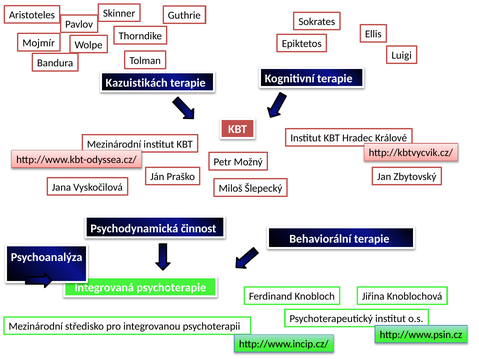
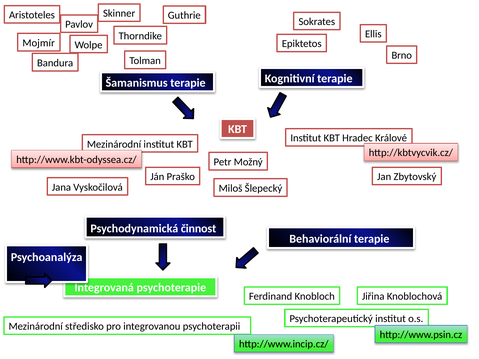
Luigi: Luigi -> Brno
Kazuistikách: Kazuistikách -> Šamanismus
